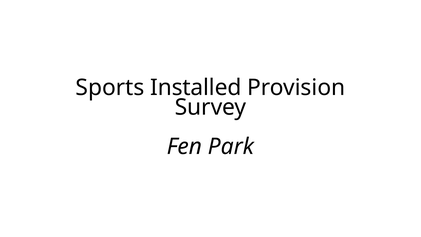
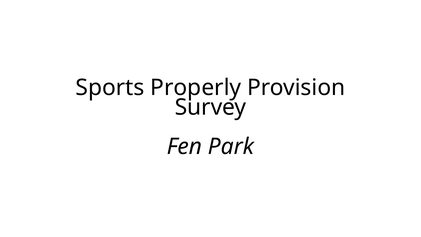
Installed: Installed -> Properly
